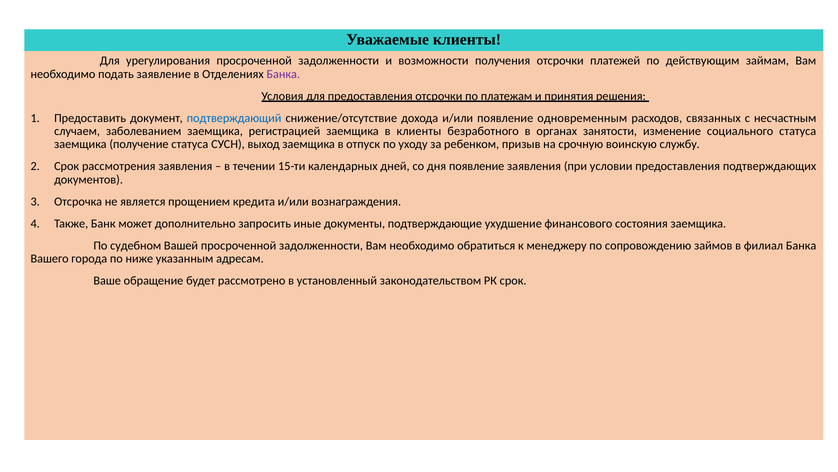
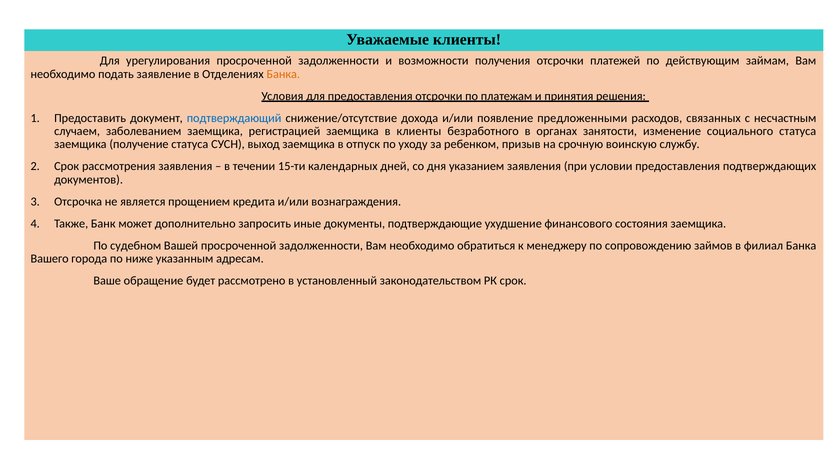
Банка at (283, 74) colour: purple -> orange
одновременным: одновременным -> предложенными
дня появление: появление -> указанием
